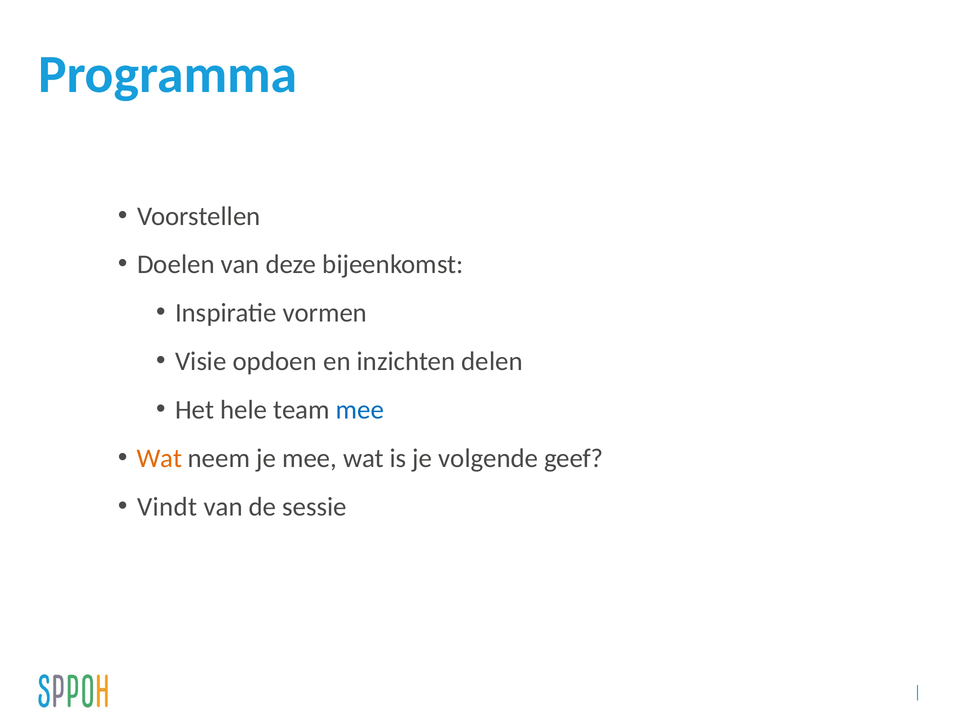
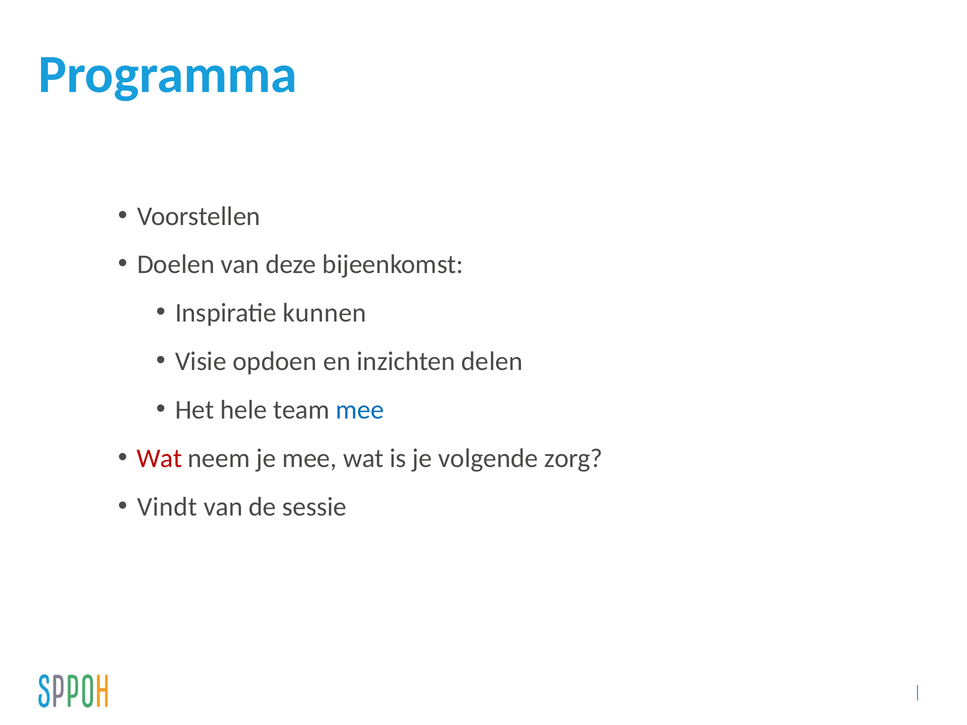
vormen: vormen -> kunnen
Wat at (159, 458) colour: orange -> red
geef: geef -> zorg
